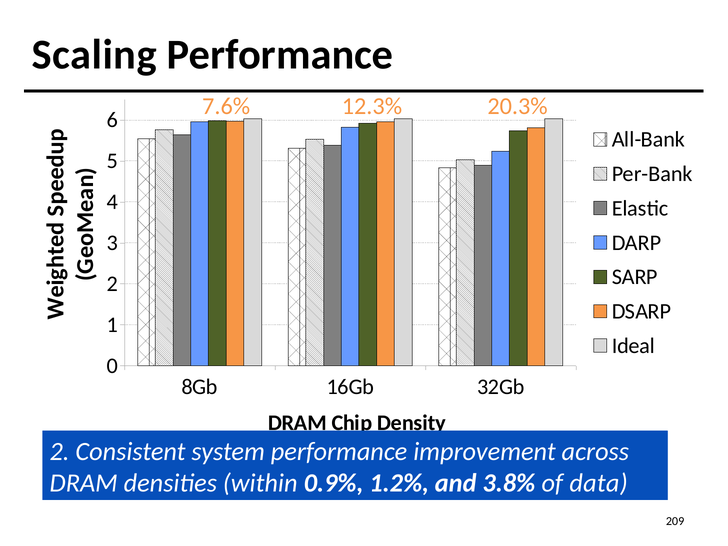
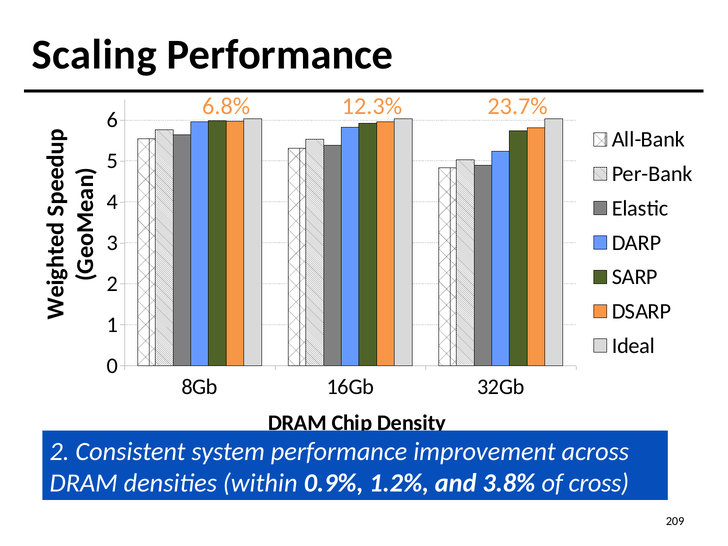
7.6%: 7.6% -> 6.8%
20.3%: 20.3% -> 23.7%
data: data -> cross
